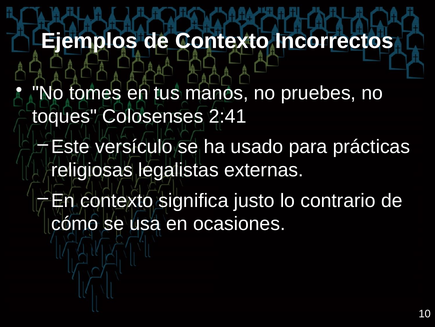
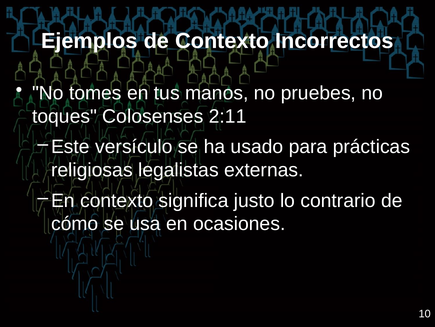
2:41: 2:41 -> 2:11
